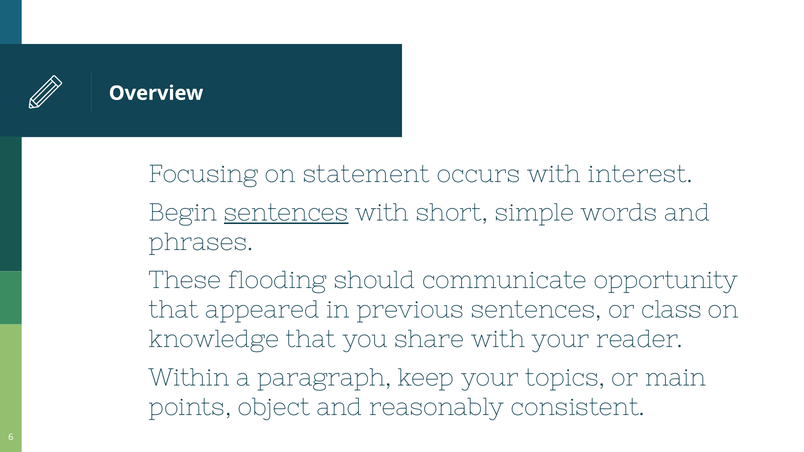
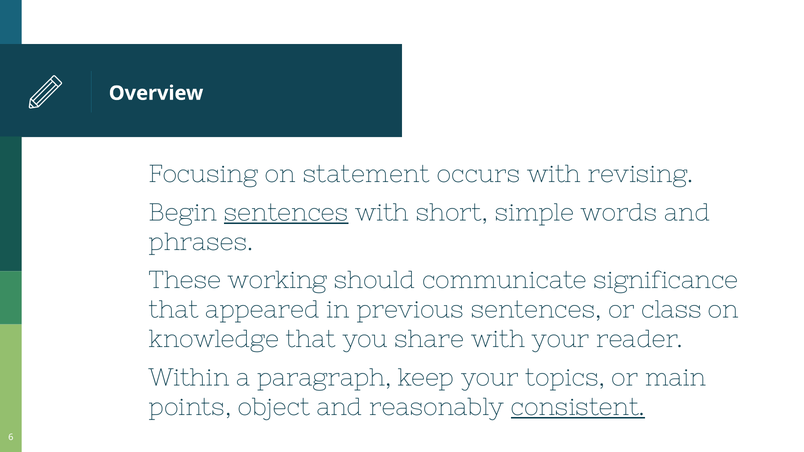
interest: interest -> revising
flooding: flooding -> working
opportunity: opportunity -> significance
consistent underline: none -> present
